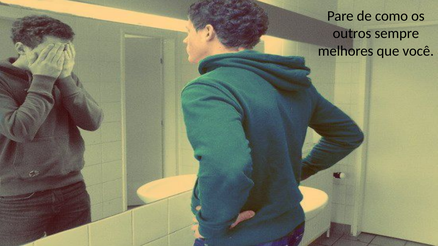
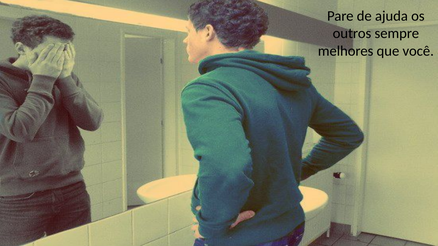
como: como -> ajuda
